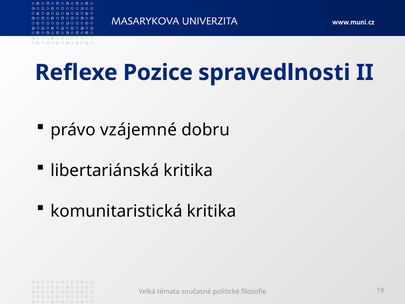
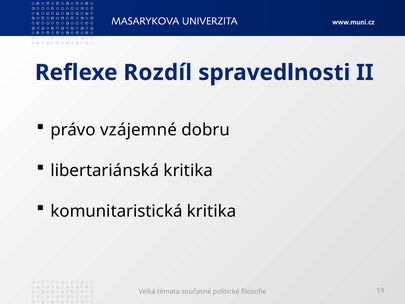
Pozice: Pozice -> Rozdíl
